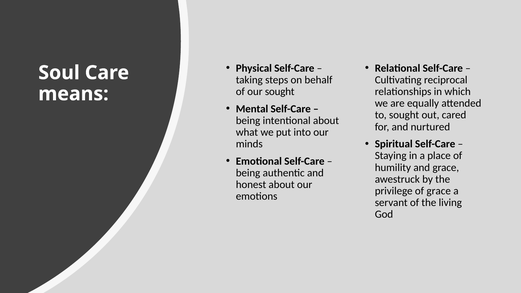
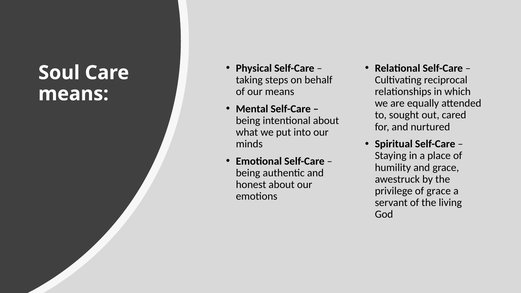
our sought: sought -> means
